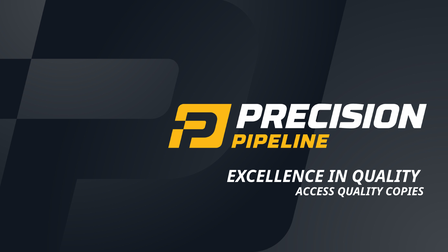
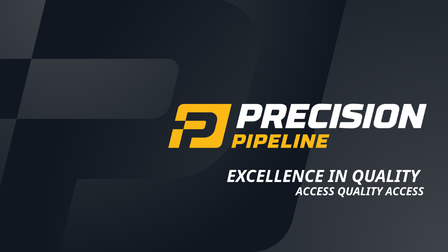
COPIES at (405, 192): COPIES -> ACCESS
